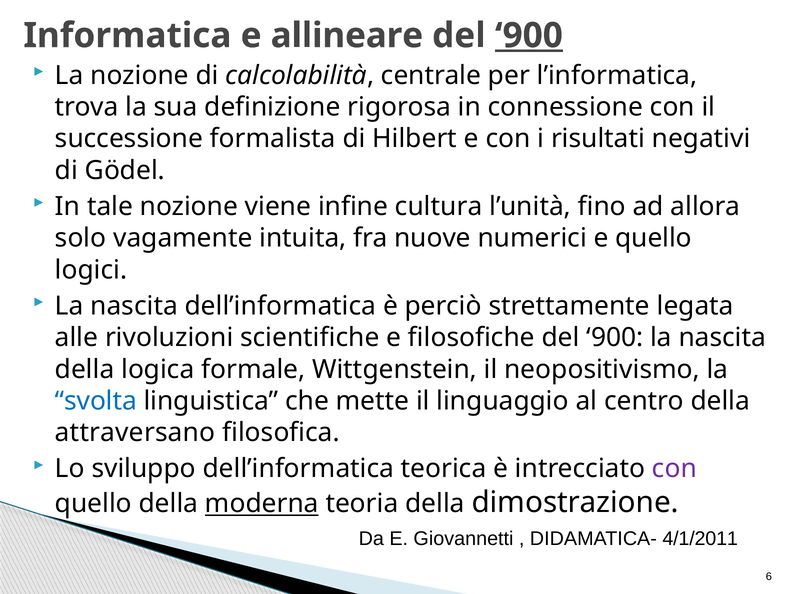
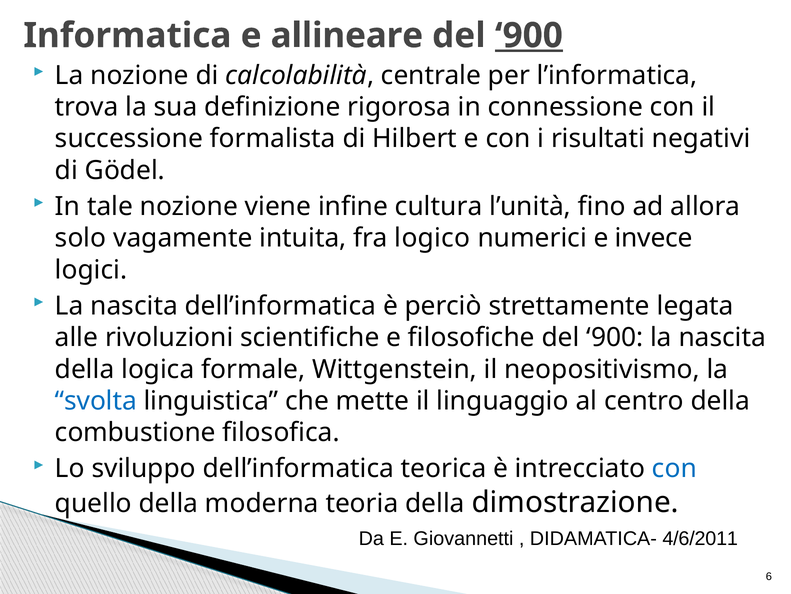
nuove: nuove -> logico
e quello: quello -> invece
attraversano: attraversano -> combustione
con at (674, 468) colour: purple -> blue
moderna underline: present -> none
4/1/2011: 4/1/2011 -> 4/6/2011
